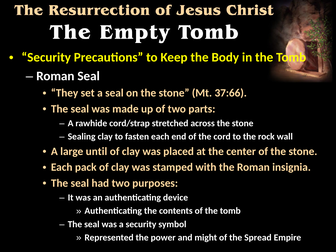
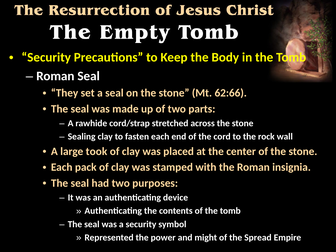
37:66: 37:66 -> 62:66
until: until -> took
